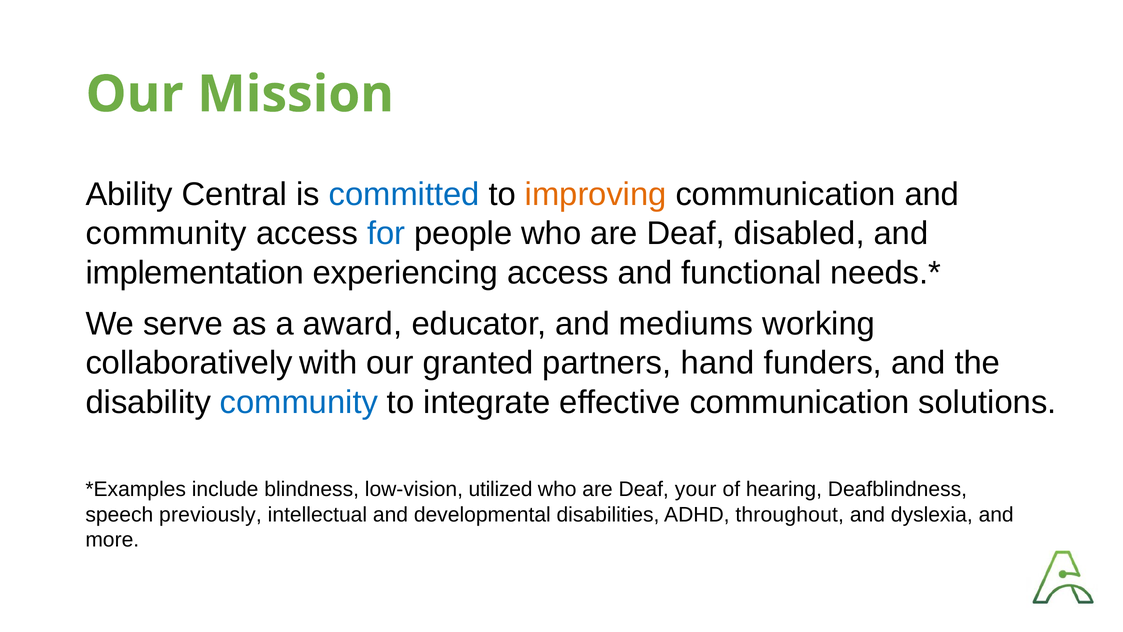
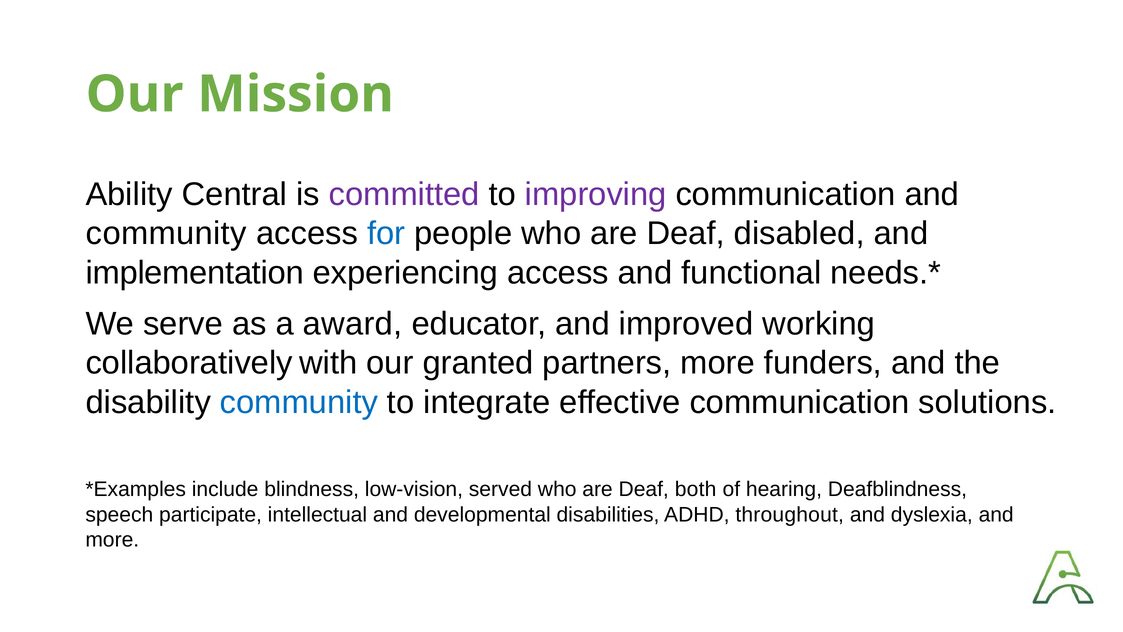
committed colour: blue -> purple
improving colour: orange -> purple
mediums: mediums -> improved
partners hand: hand -> more
utilized: utilized -> served
your: your -> both
previously: previously -> participate
